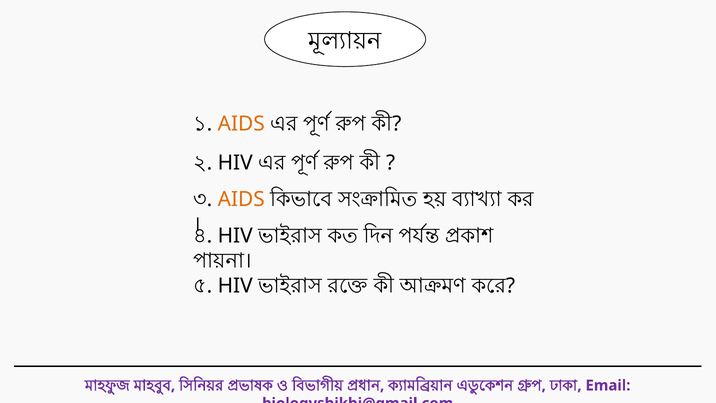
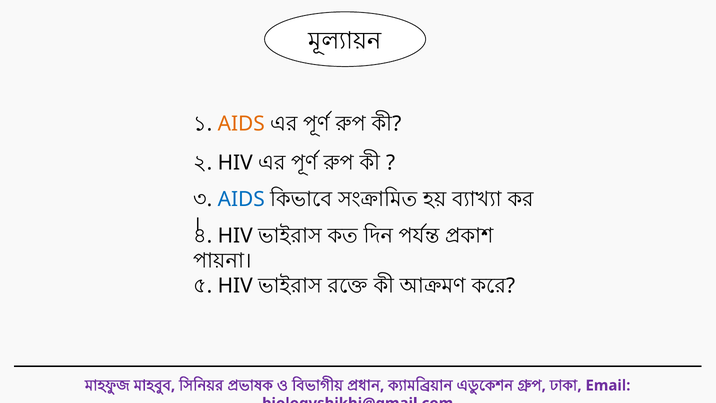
AIDS at (241, 199) colour: orange -> blue
